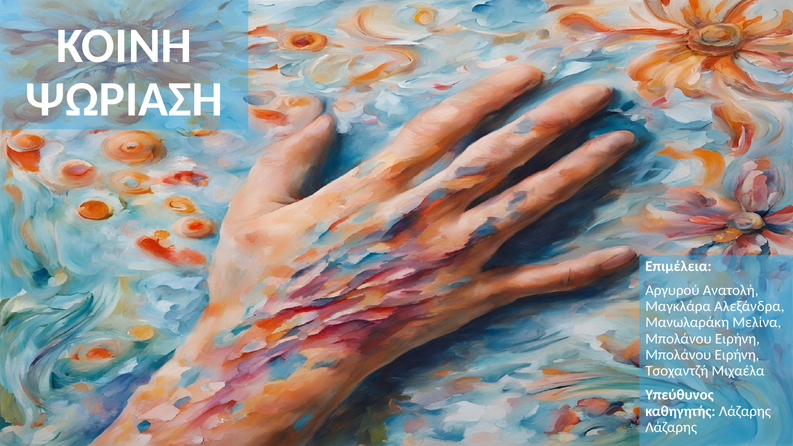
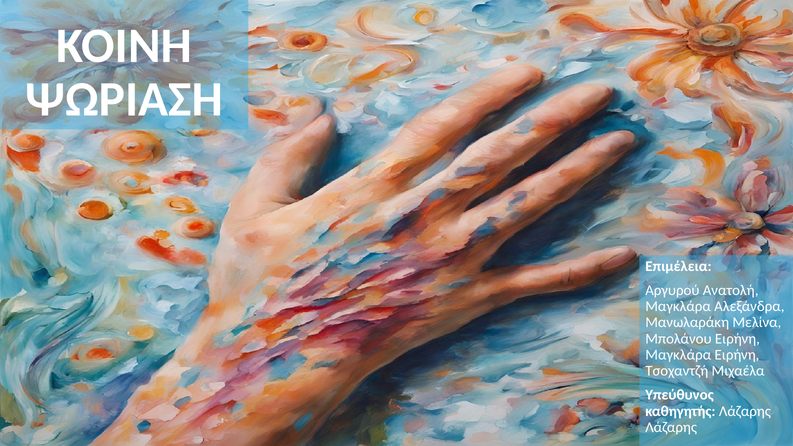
Μπολάνου at (678, 355): Μπολάνου -> Μαγκλάρα
